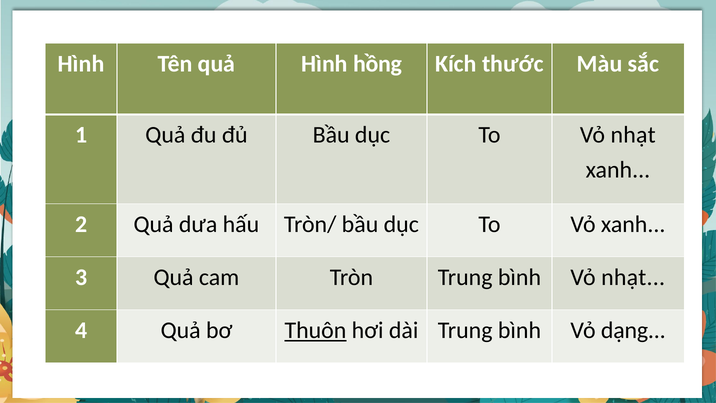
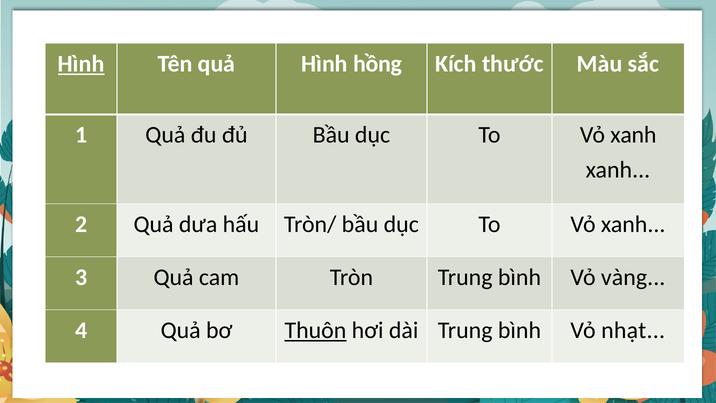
Hình at (81, 64) underline: none -> present
nhạt at (633, 135): nhạt -> xanh
bình Vỏ nhạt: nhạt -> vàng
dạng: dạng -> nhạt
